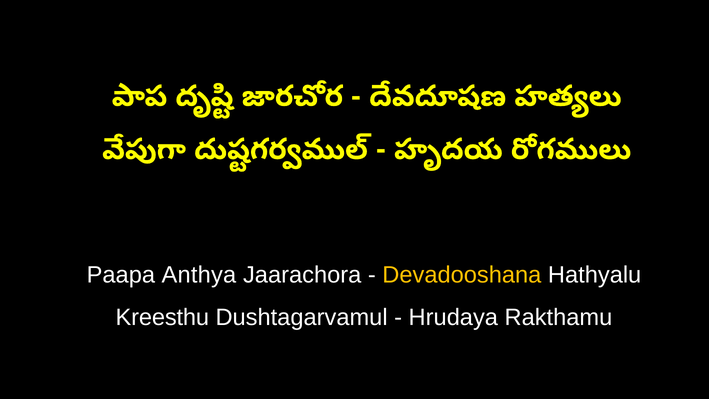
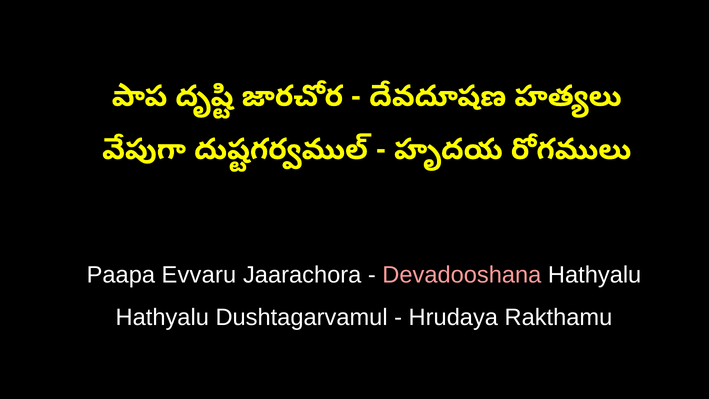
Anthya: Anthya -> Evvaru
Devadooshana colour: yellow -> pink
Kreesthu at (162, 317): Kreesthu -> Hathyalu
